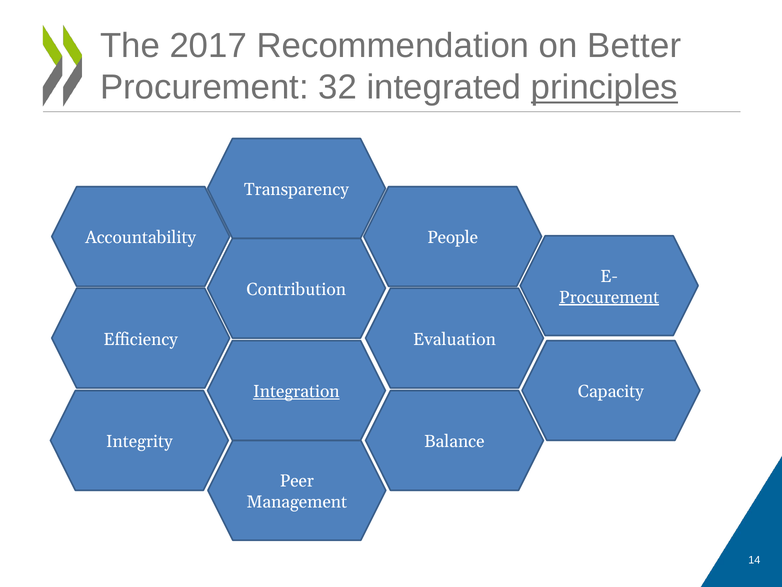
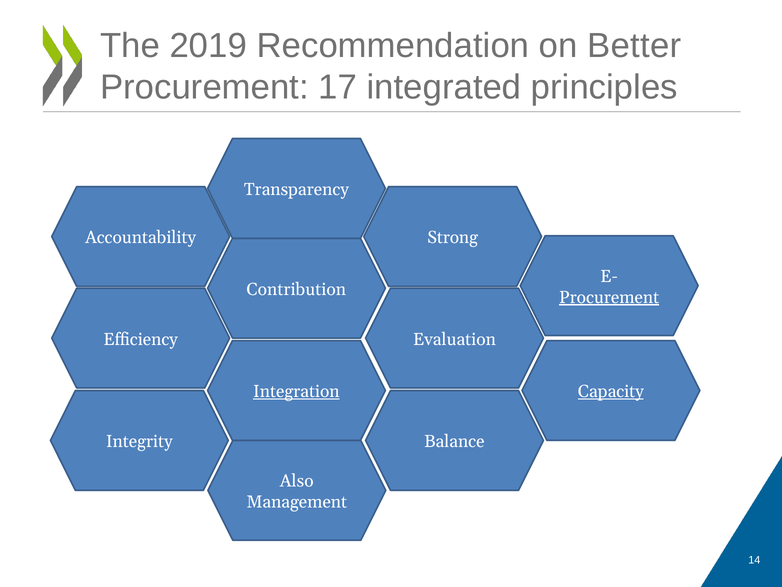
2017: 2017 -> 2019
32: 32 -> 17
principles underline: present -> none
People: People -> Strong
Capacity underline: none -> present
Peer: Peer -> Also
